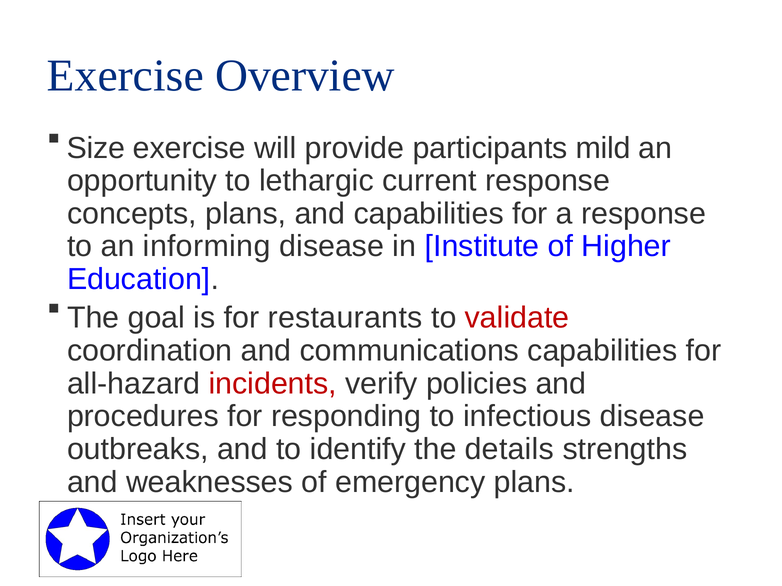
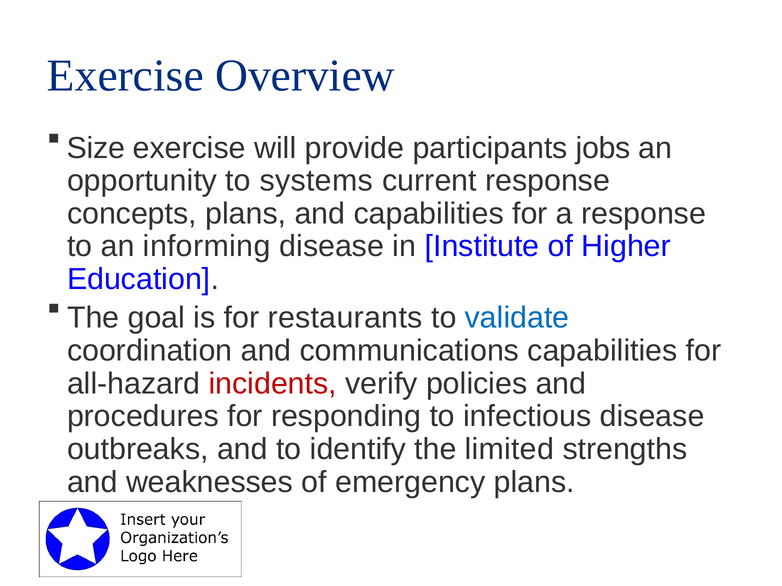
mild: mild -> jobs
lethargic: lethargic -> systems
validate colour: red -> blue
details: details -> limited
